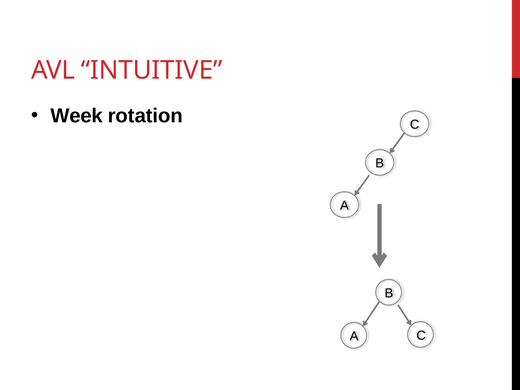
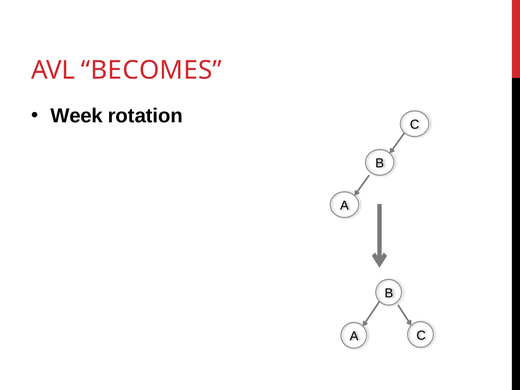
INTUITIVE: INTUITIVE -> BECOMES
